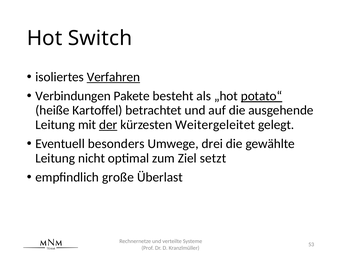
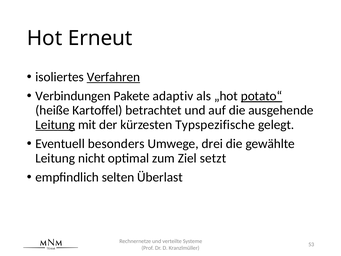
Switch: Switch -> Erneut
besteht: besteht -> adaptiv
Leitung at (55, 125) underline: none -> present
der underline: present -> none
Weitergeleitet: Weitergeleitet -> Typspezifische
große: große -> selten
